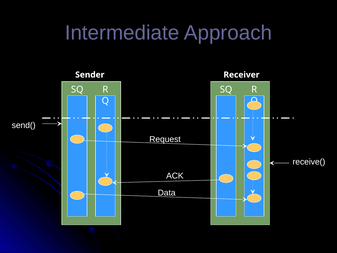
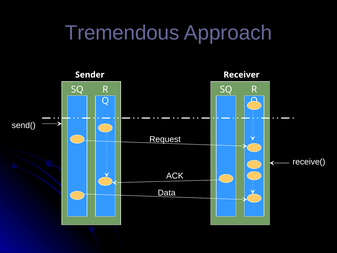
Intermediate: Intermediate -> Tremendous
